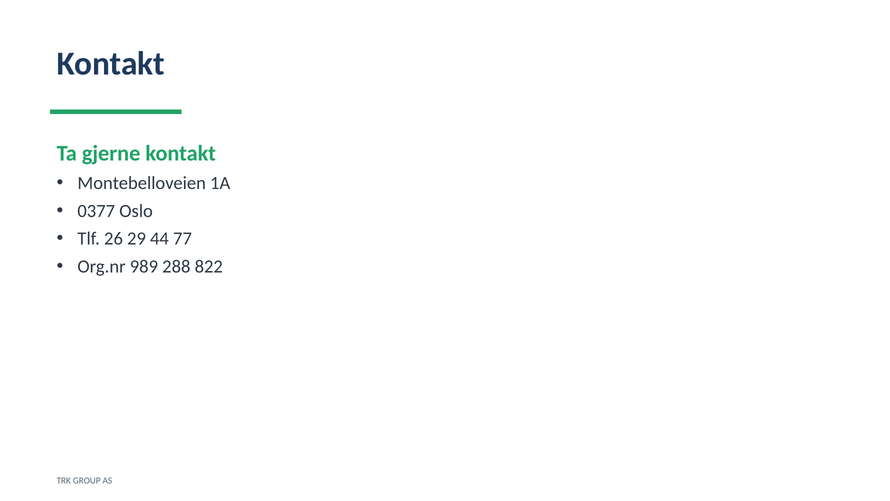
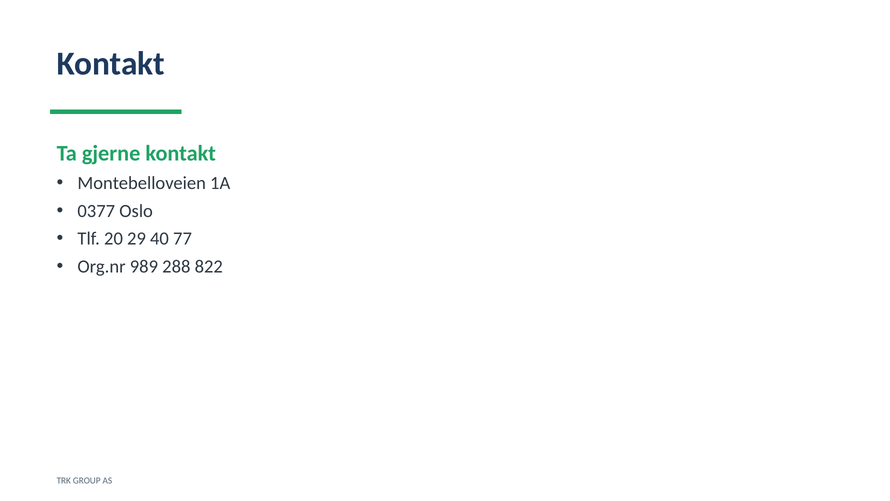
26: 26 -> 20
44: 44 -> 40
